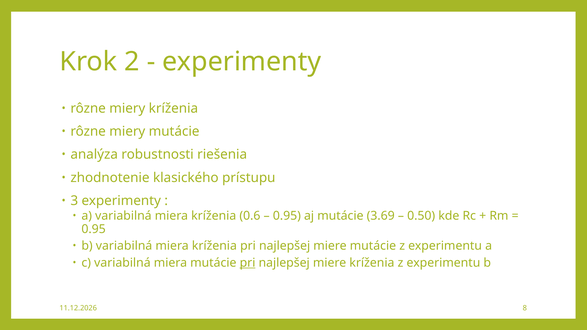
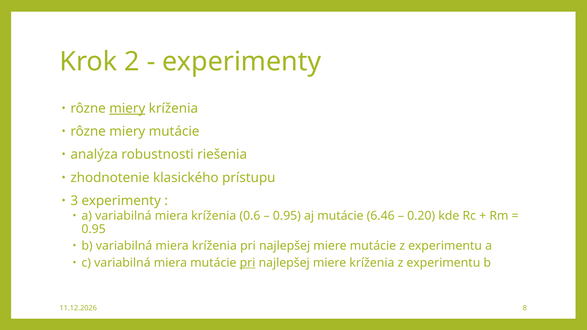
miery at (127, 108) underline: none -> present
3.69: 3.69 -> 6.46
0.50: 0.50 -> 0.20
